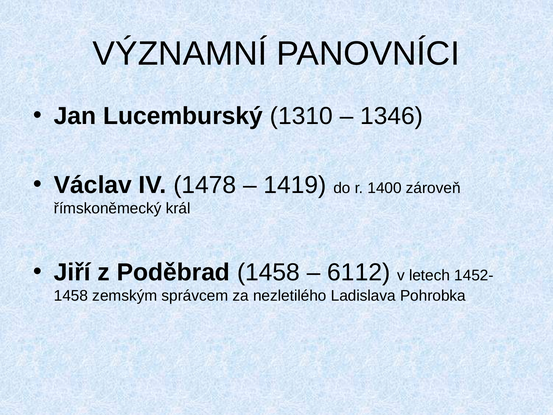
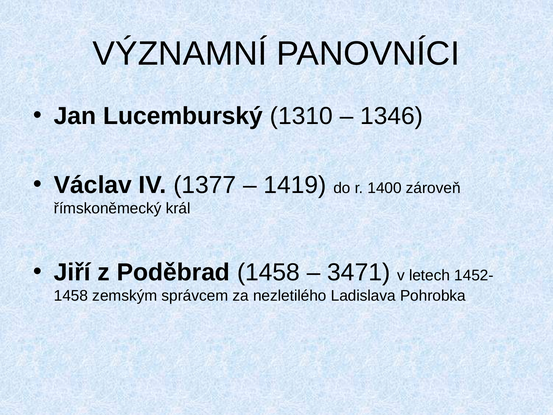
1478: 1478 -> 1377
6112: 6112 -> 3471
